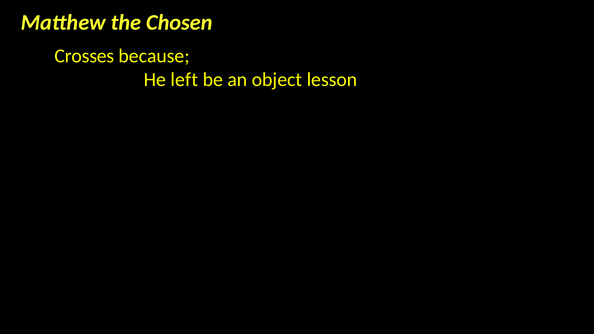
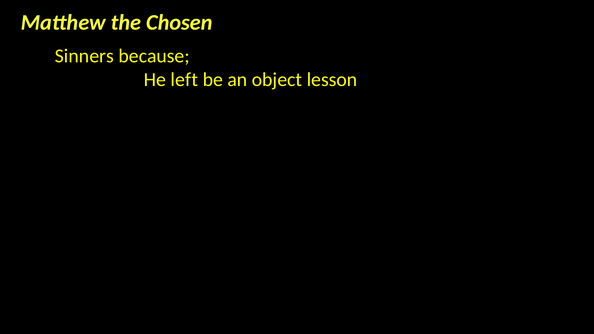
Crosses: Crosses -> Sinners
